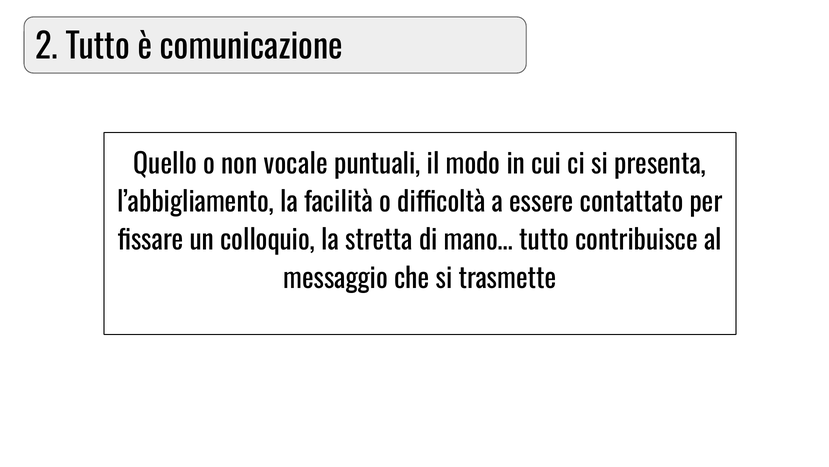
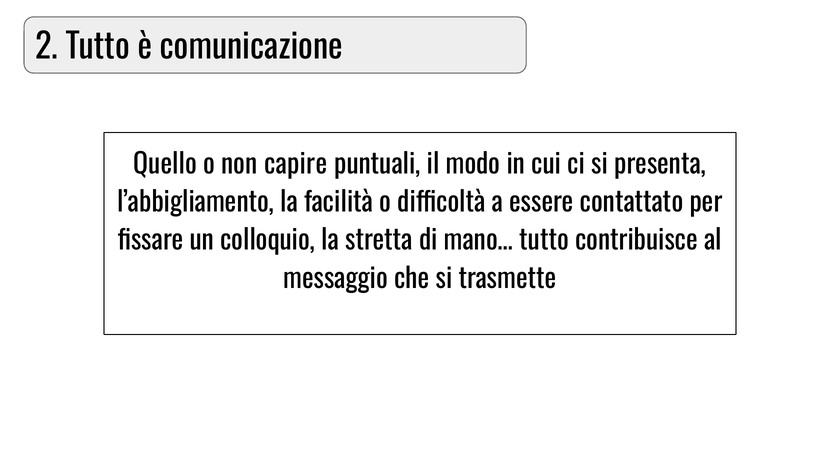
vocale: vocale -> capire
